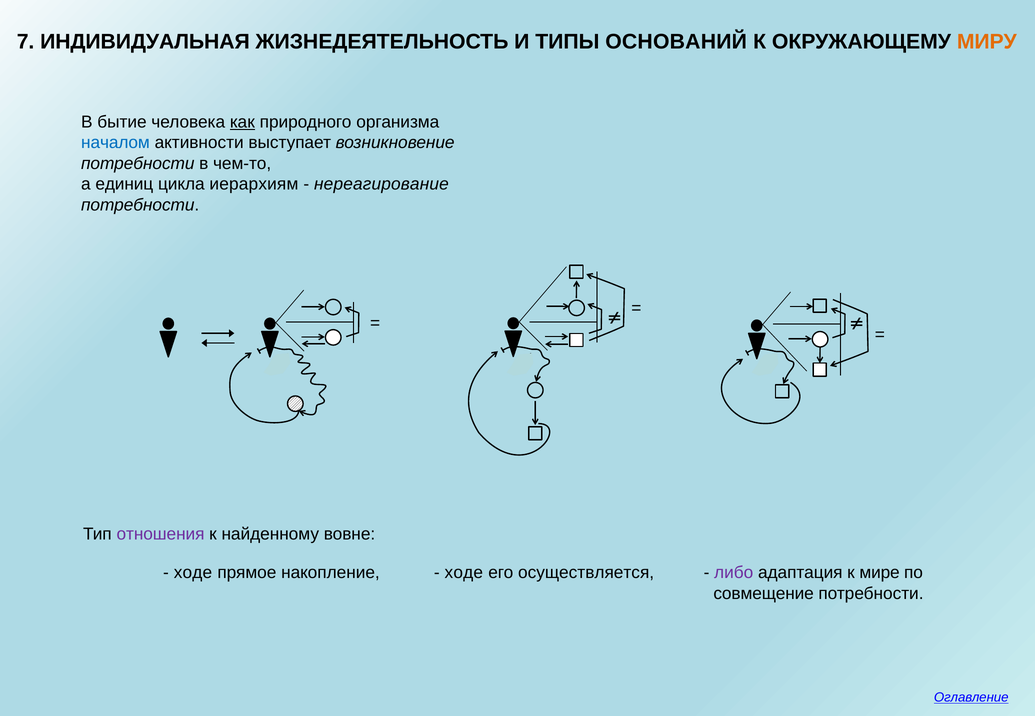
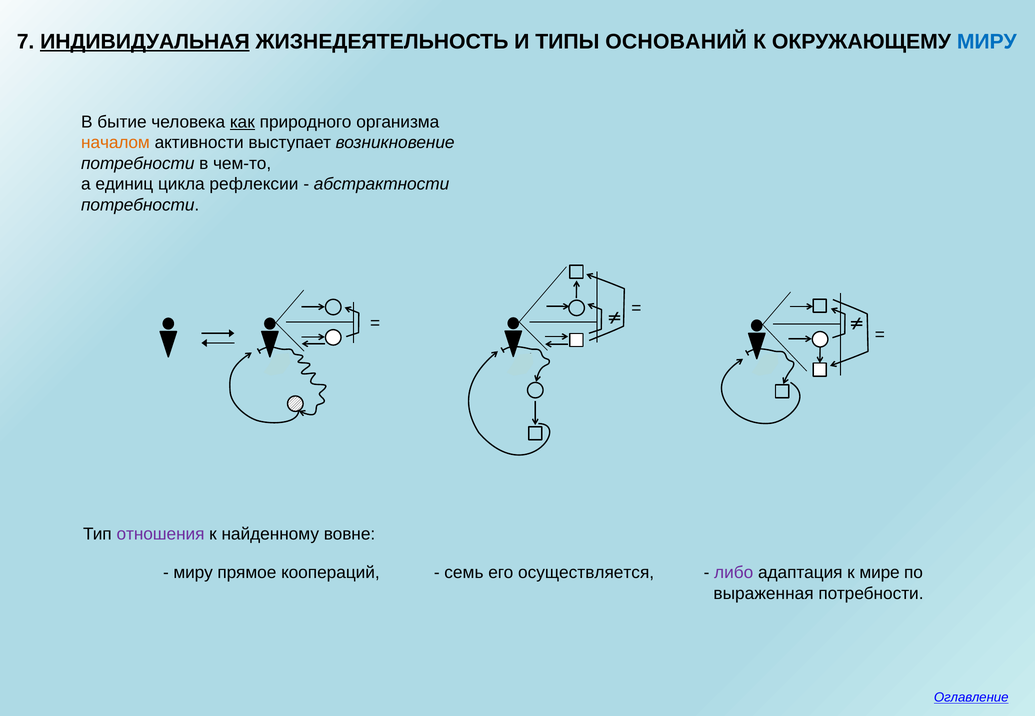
ИНДИВИДУАЛЬНАЯ underline: none -> present
МИРУ at (987, 42) colour: orange -> blue
началом colour: blue -> orange
иерархиям: иерархиям -> рефлексии
нереагирование: нереагирование -> абстрактности
ходе at (193, 573): ходе -> миру
накопление: накопление -> коопераций
ходе at (464, 573): ходе -> семь
совмещение: совмещение -> выраженная
